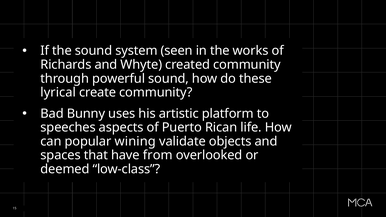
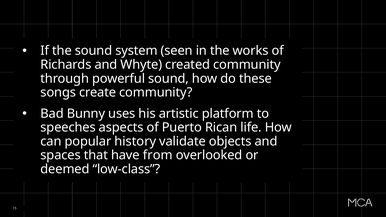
lyrical: lyrical -> songs
wining: wining -> history
